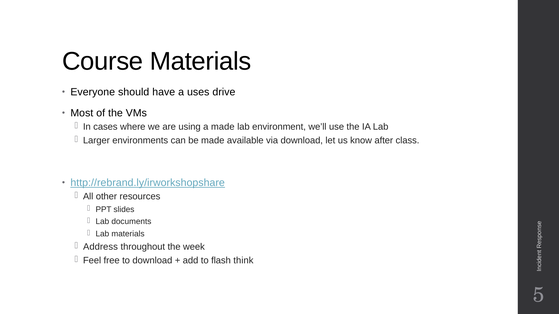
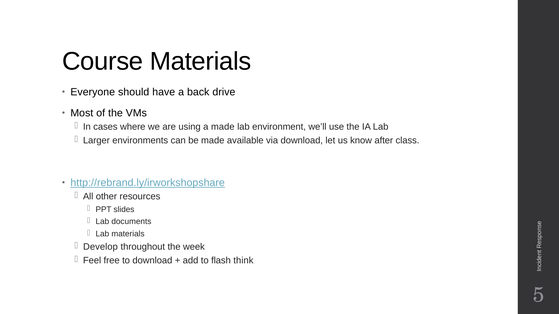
uses: uses -> back
Address: Address -> Develop
